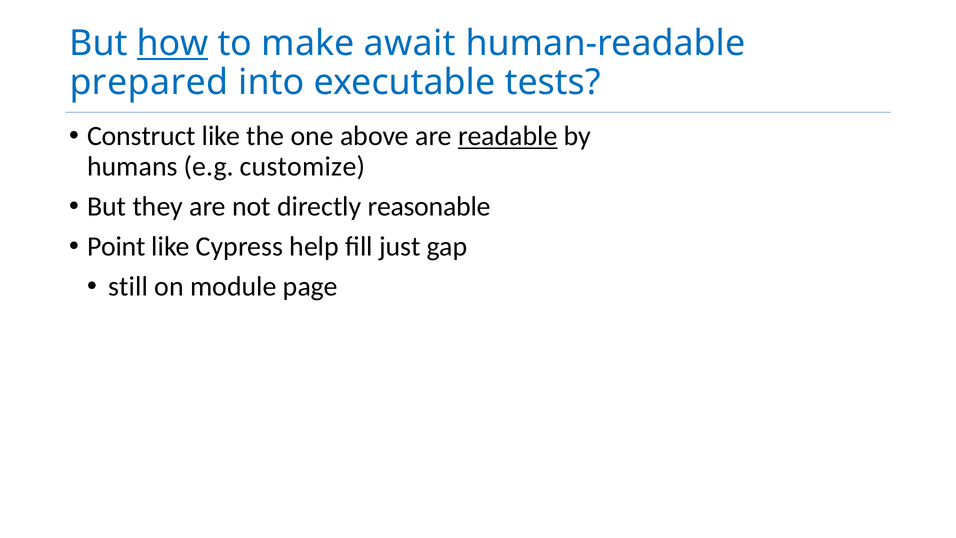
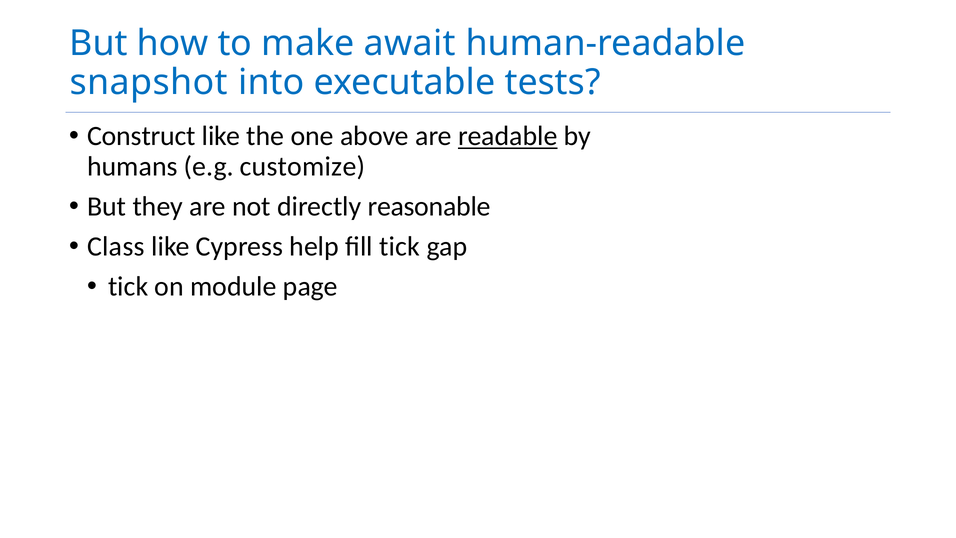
how underline: present -> none
prepared: prepared -> snapshot
Point: Point -> Class
fill just: just -> tick
still at (128, 286): still -> tick
